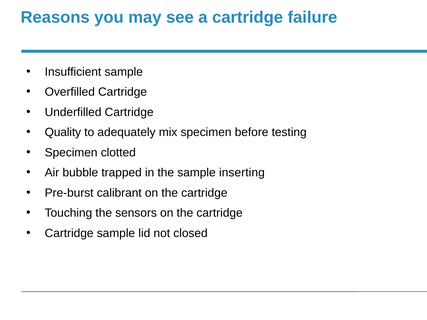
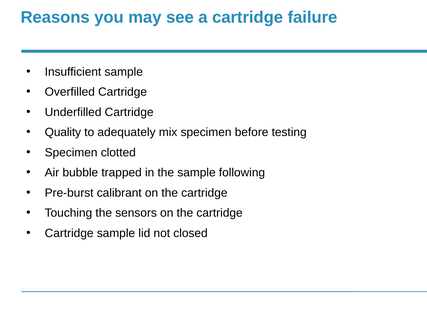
inserting: inserting -> following
